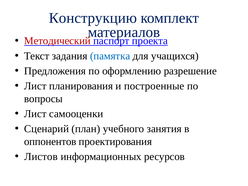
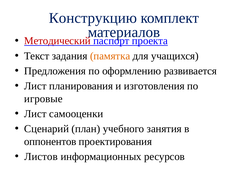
памятка colour: blue -> orange
разрешение: разрешение -> развивается
построенные: построенные -> изготовления
вопросы: вопросы -> игровые
